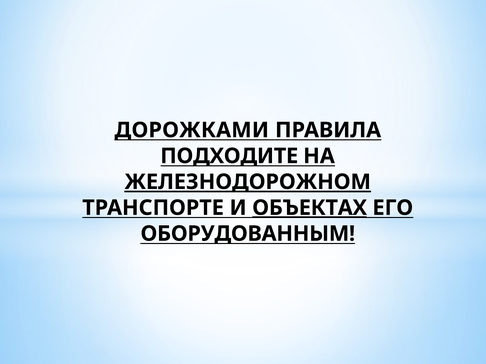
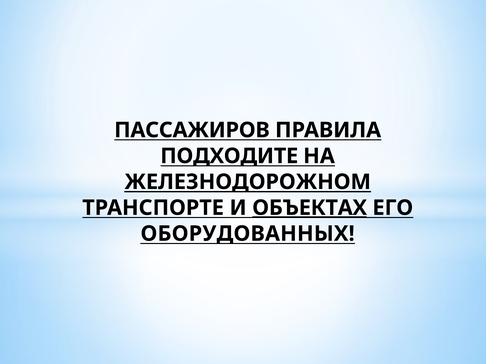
ДОРОЖКАМИ: ДОРОЖКАМИ -> ПАССАЖИРОВ
ЖЕЛЕЗНОДОРОЖНОМ underline: present -> none
ОБОРУДОВАННЫМ: ОБОРУДОВАННЫМ -> ОБОРУДОВАННЫХ
